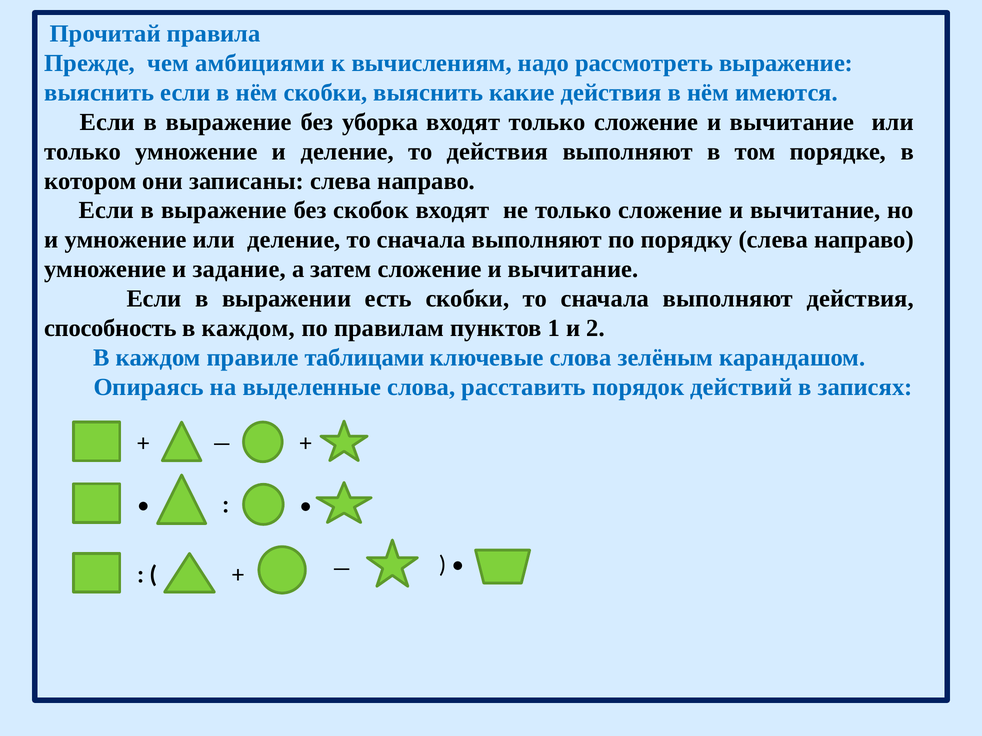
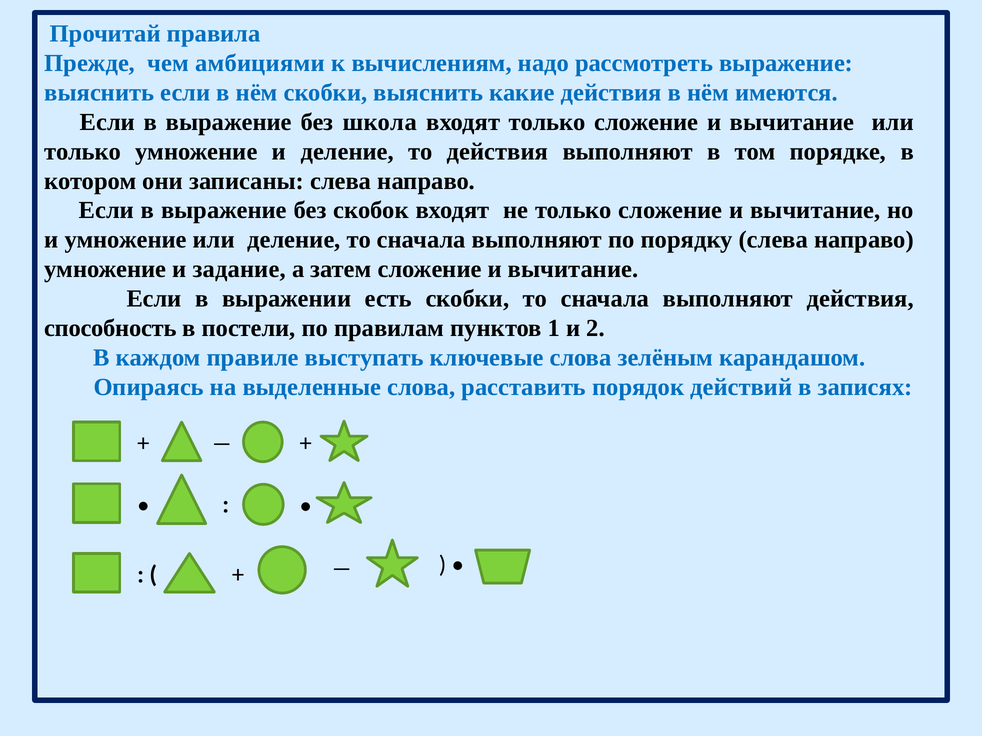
уборка: уборка -> школа
каждом at (248, 328): каждом -> постели
таблицами: таблицами -> выступать
